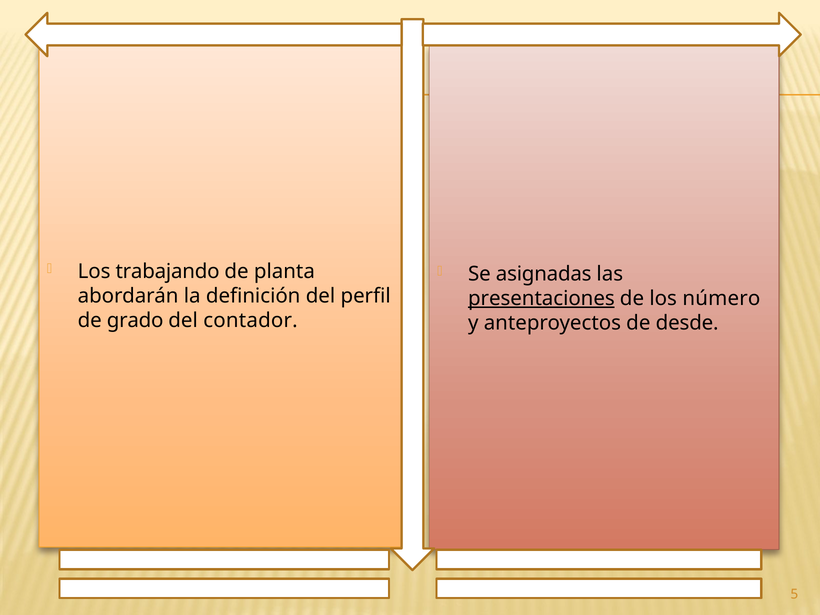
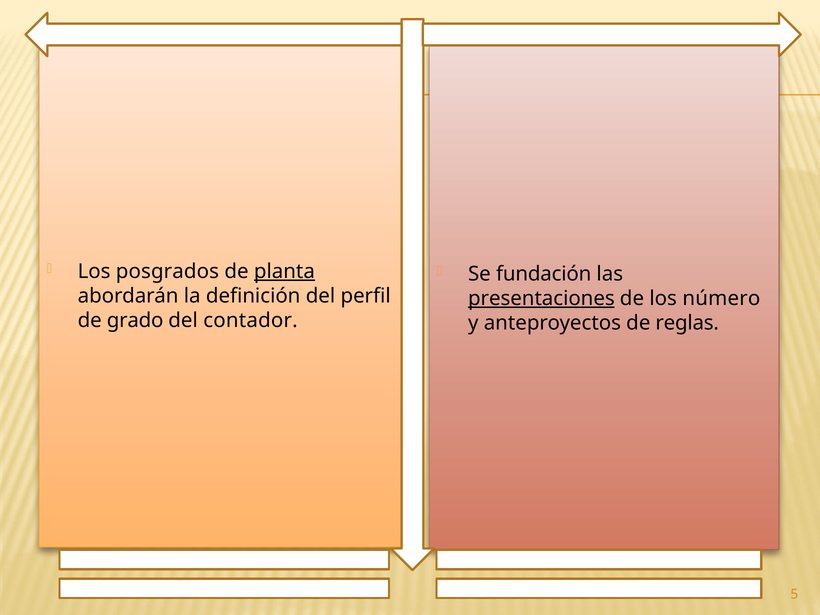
trabajando: trabajando -> posgrados
planta underline: none -> present
asignadas: asignadas -> fundación
desde: desde -> reglas
